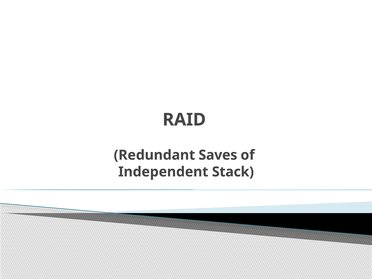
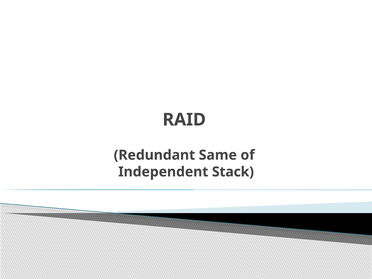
Saves: Saves -> Same
